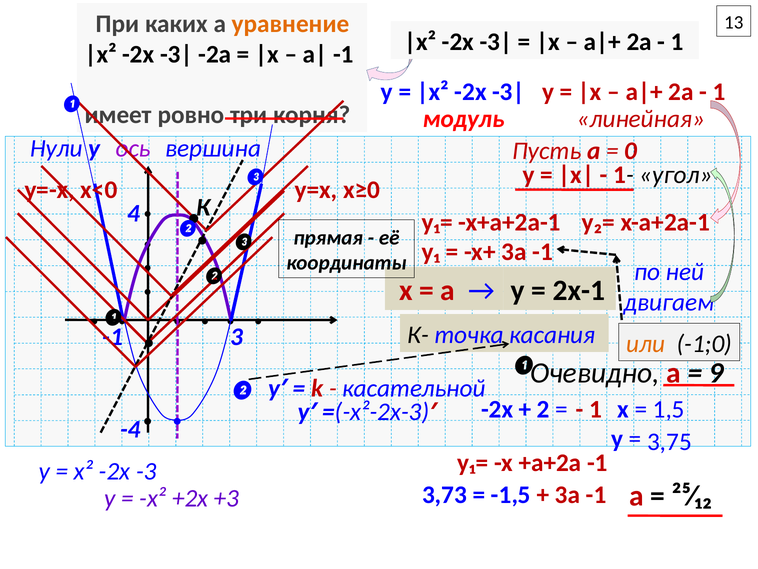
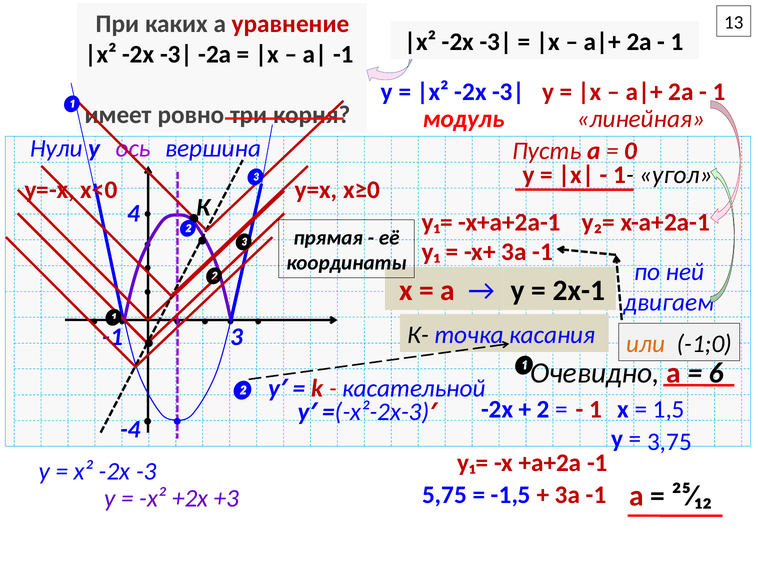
уравнение colour: orange -> red
9: 9 -> 6
3,73: 3,73 -> 5,75
